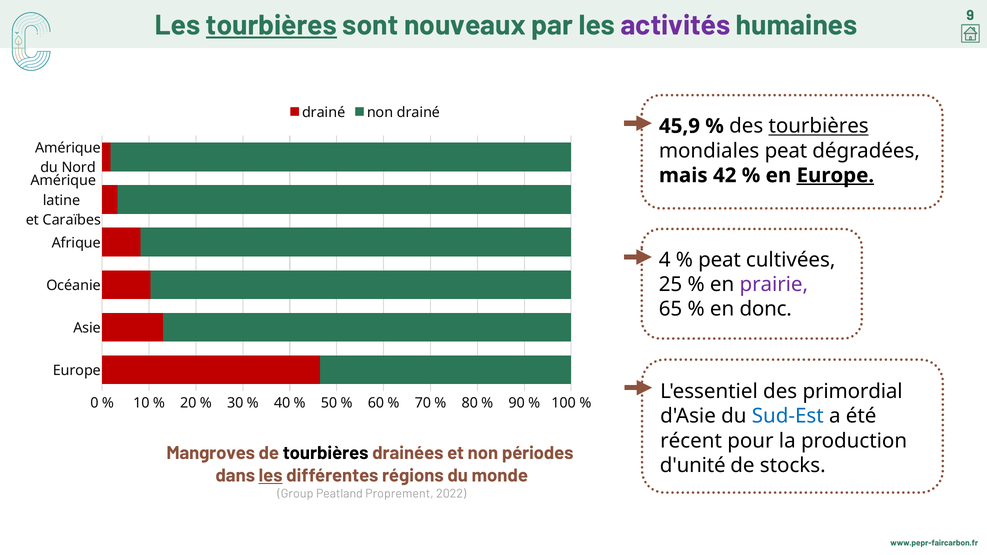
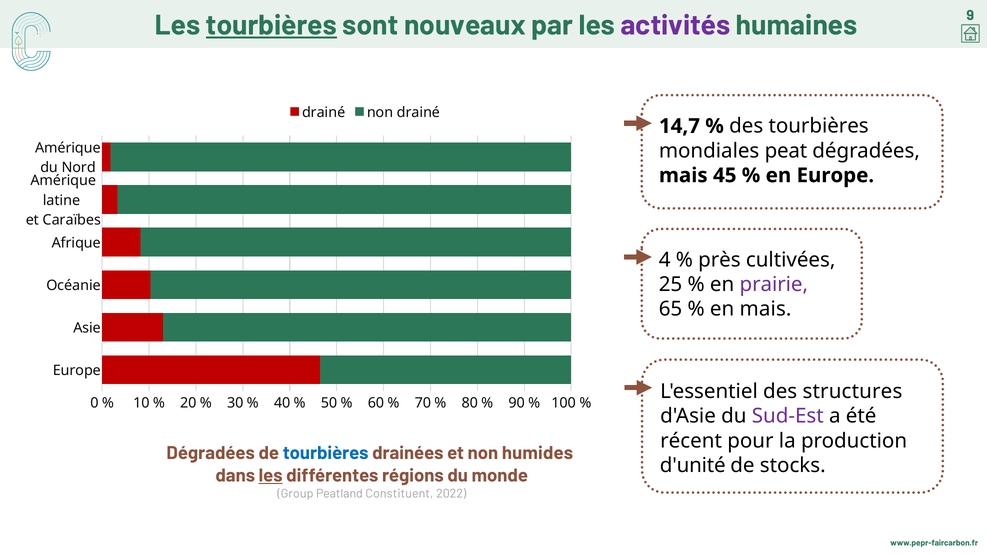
45,9: 45,9 -> 14,7
tourbières at (819, 126) underline: present -> none
42: 42 -> 45
Europe at (835, 175) underline: present -> none
peat at (720, 260): peat -> près
en donc: donc -> mais
primordial: primordial -> structures
Sud-Est colour: blue -> purple
Mangroves at (211, 453): Mangroves -> Dégradées
tourbières at (326, 453) colour: black -> blue
périodes: périodes -> humides
Proprement: Proprement -> Constituent
